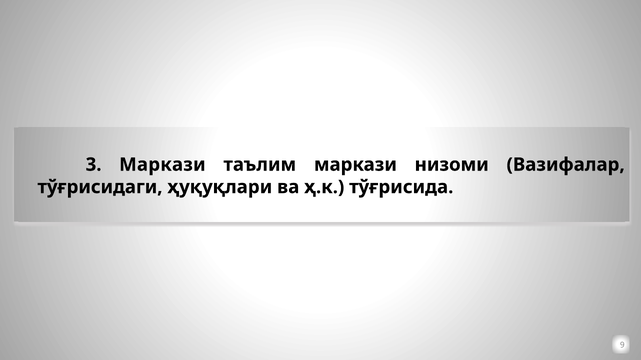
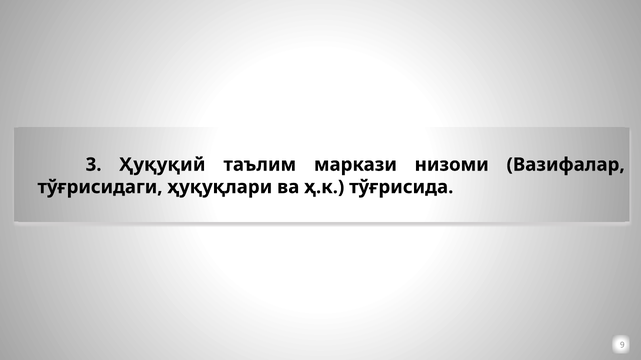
3 Маркази: Маркази -> Ҳуқуқий
